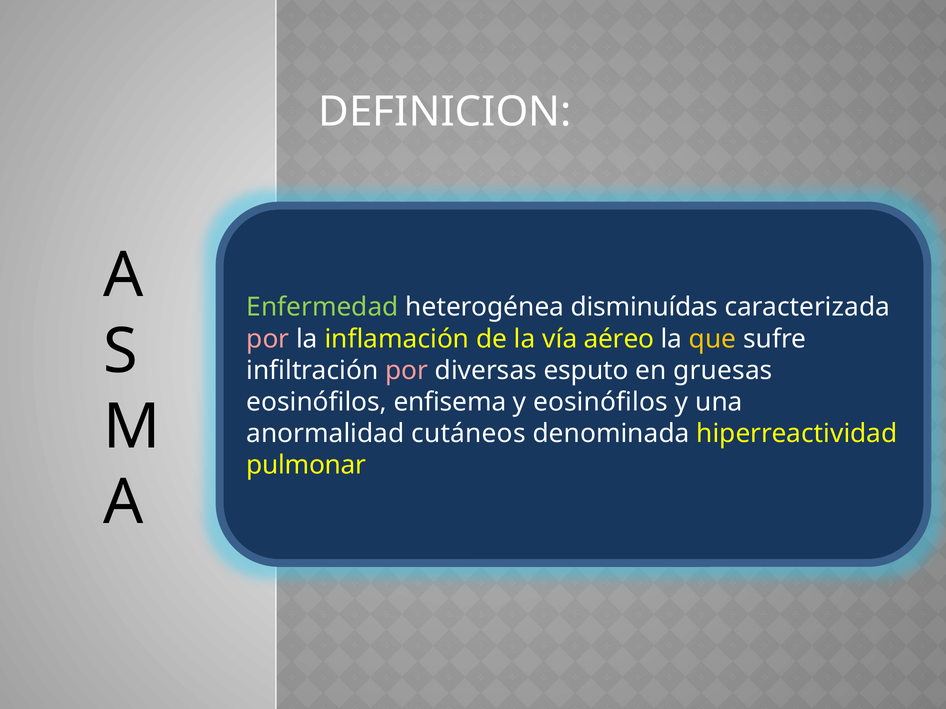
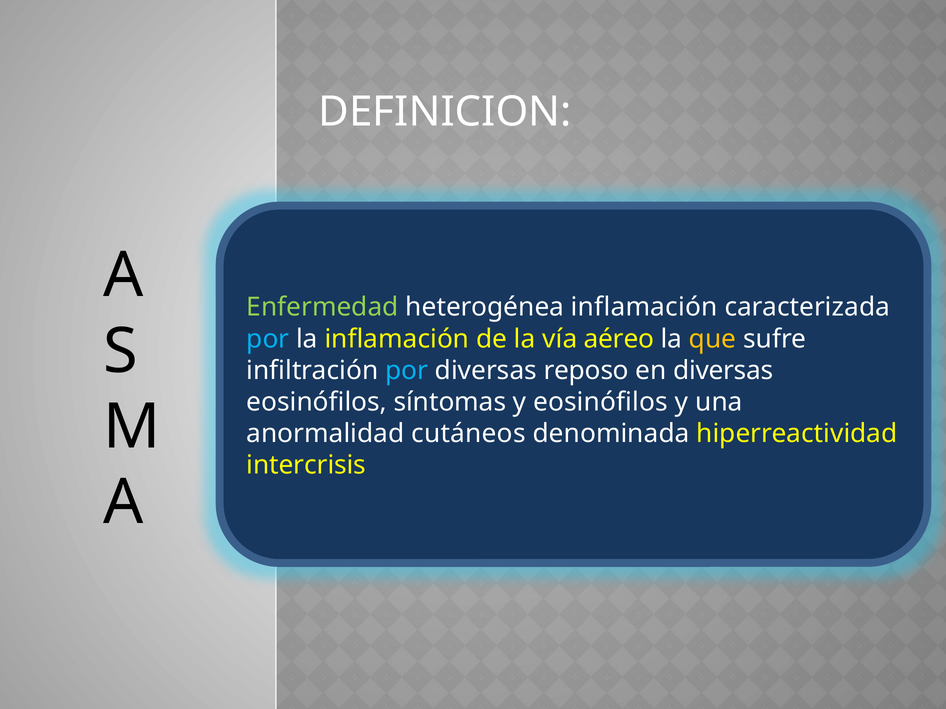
heterogénea disminuídas: disminuídas -> inflamación
por at (268, 339) colour: pink -> light blue
por at (407, 371) colour: pink -> light blue
esputo: esputo -> reposo
en gruesas: gruesas -> diversas
enfisema: enfisema -> síntomas
pulmonar: pulmonar -> intercrisis
